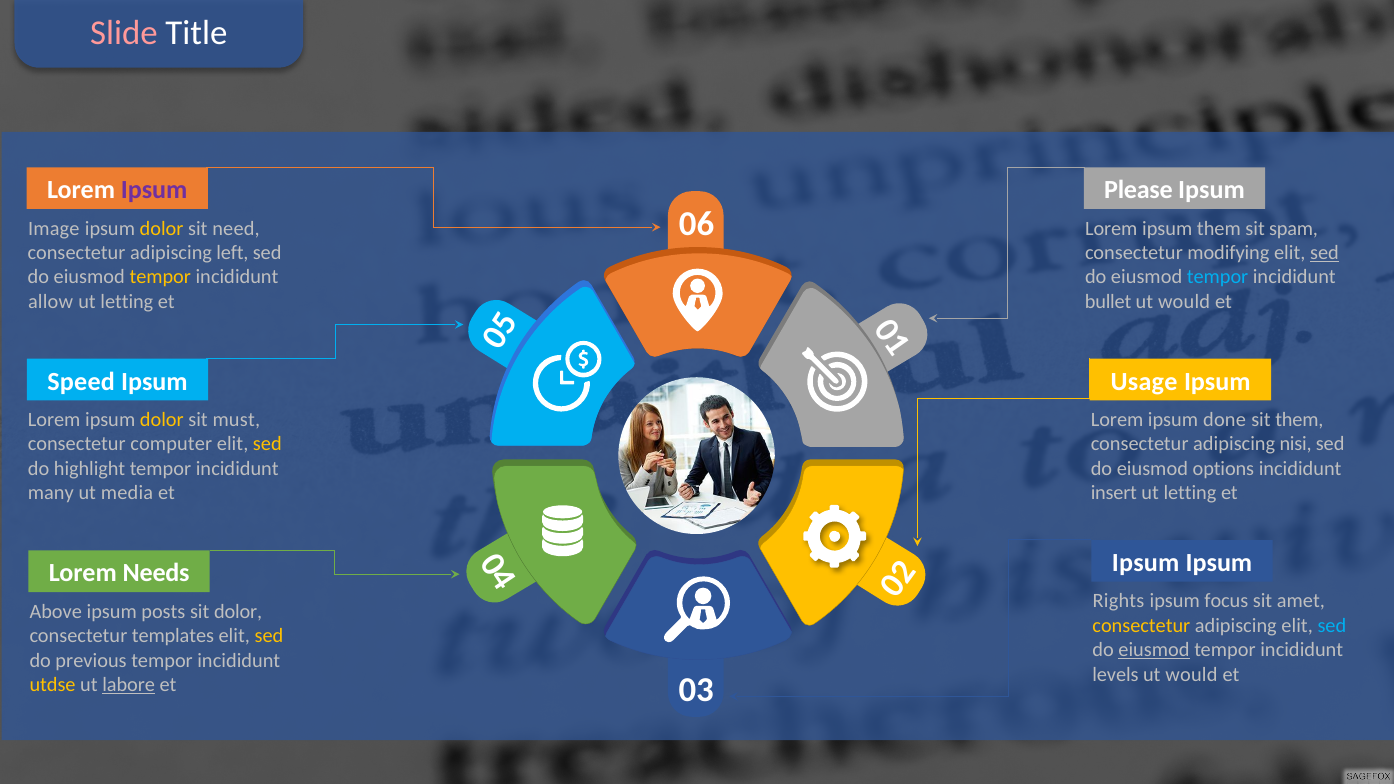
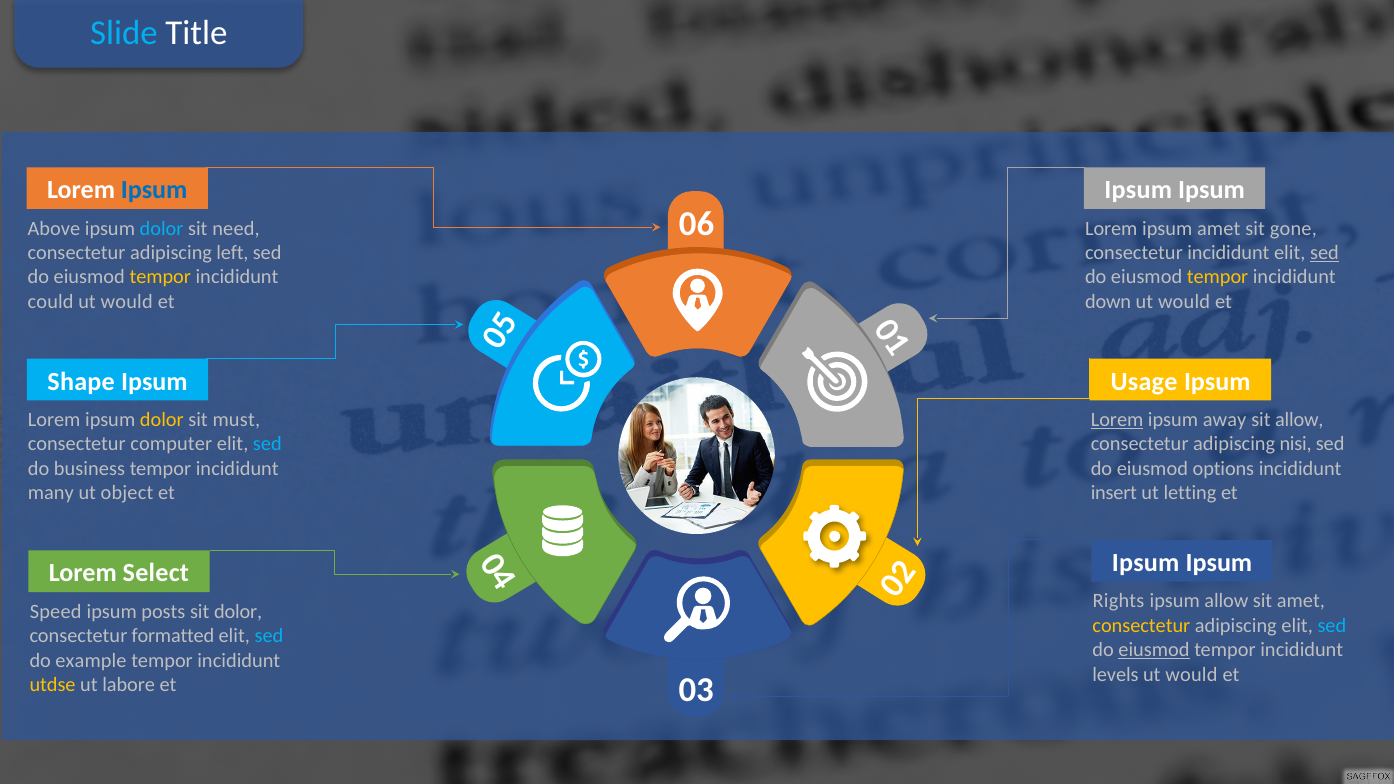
Slide colour: pink -> light blue
Ipsum at (154, 190) colour: purple -> blue
Please at (1138, 190): Please -> Ipsum
Image: Image -> Above
dolor at (162, 228) colour: yellow -> light blue
ipsum them: them -> amet
spam: spam -> gone
consectetur modifying: modifying -> incididunt
tempor at (1218, 277) colour: light blue -> yellow
allow: allow -> could
letting at (127, 302): letting -> would
bullet: bullet -> down
Speed: Speed -> Shape
Lorem at (1117, 420) underline: none -> present
done: done -> away
sit them: them -> allow
sed at (267, 444) colour: yellow -> light blue
highlight: highlight -> business
media: media -> object
Needs: Needs -> Select
ipsum focus: focus -> allow
Above: Above -> Speed
templates: templates -> formatted
sed at (269, 636) colour: yellow -> light blue
previous: previous -> example
labore underline: present -> none
